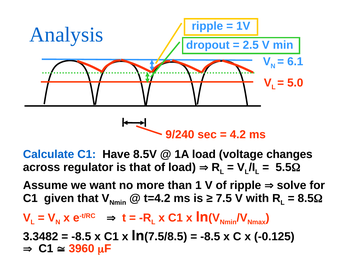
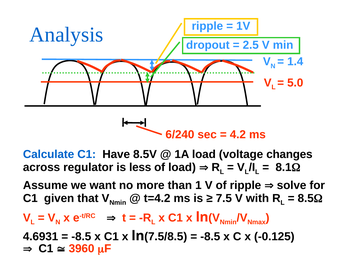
6.1: 6.1 -> 1.4
9/240: 9/240 -> 6/240
is that: that -> less
5.5: 5.5 -> 8.1
3.3482: 3.3482 -> 4.6931
